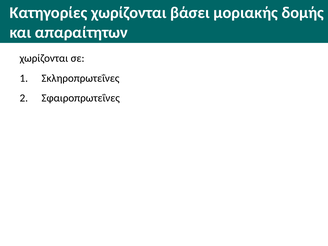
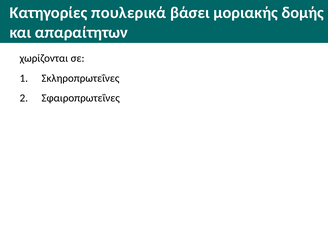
Κατηγορίες χωρίζονται: χωρίζονται -> πουλερικά
